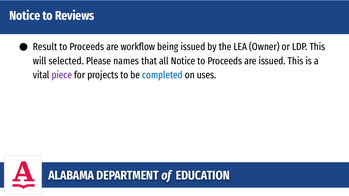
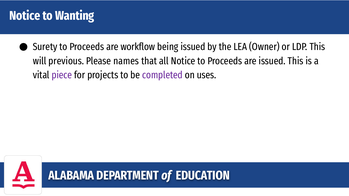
Reviews: Reviews -> Wanting
Result: Result -> Surety
selected: selected -> previous
completed colour: blue -> purple
